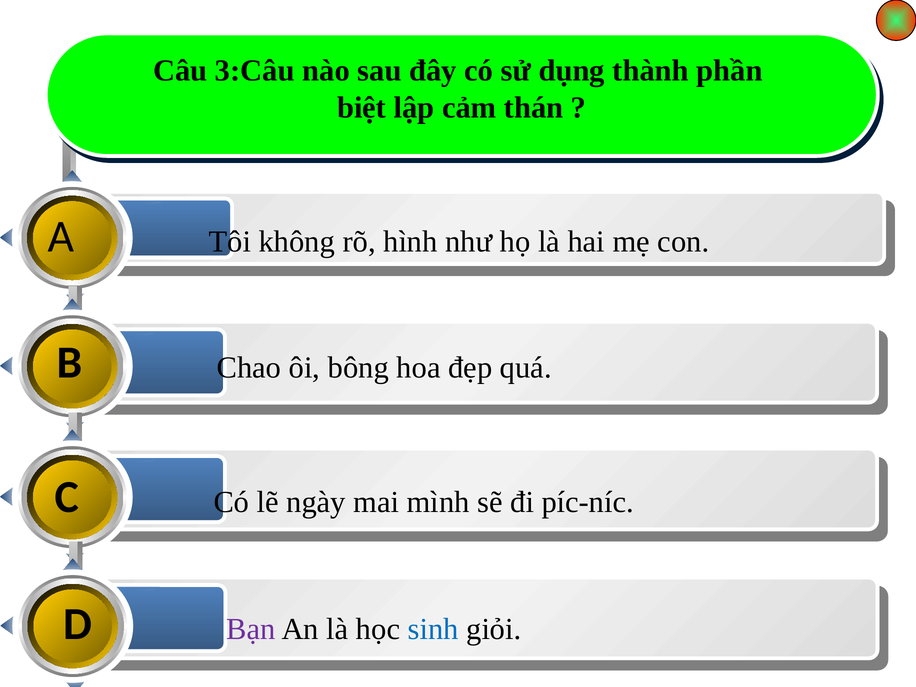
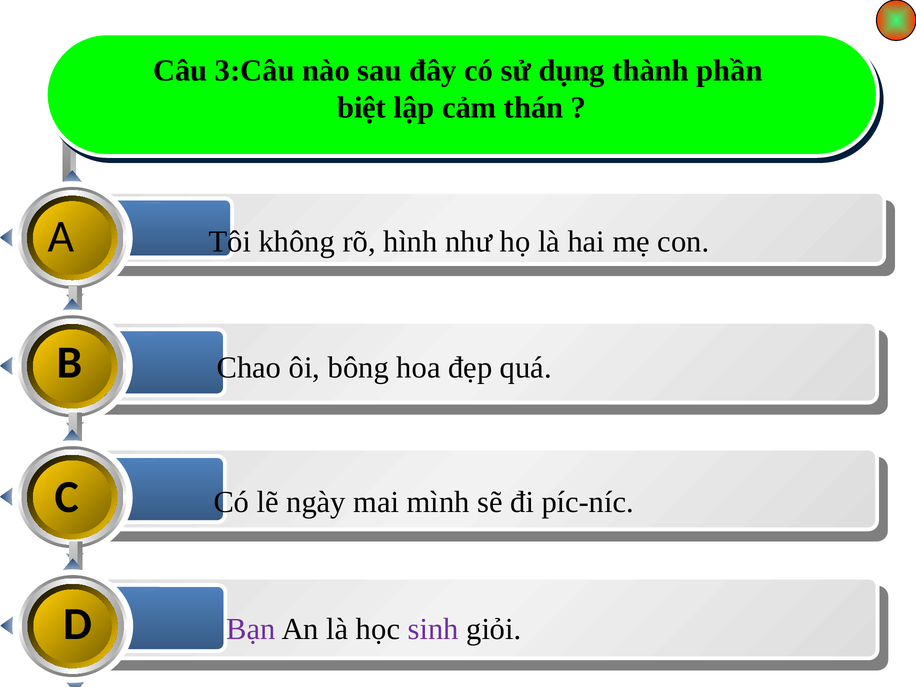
sinh colour: blue -> purple
